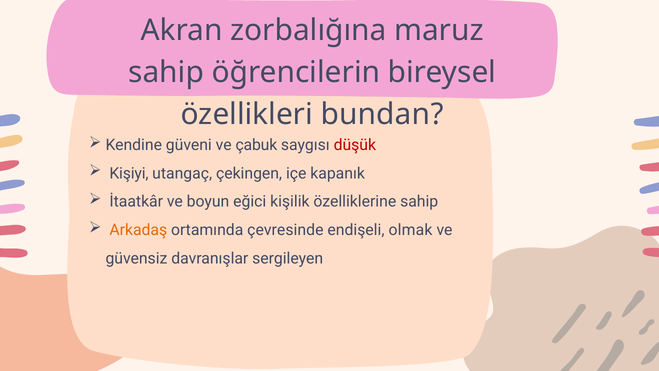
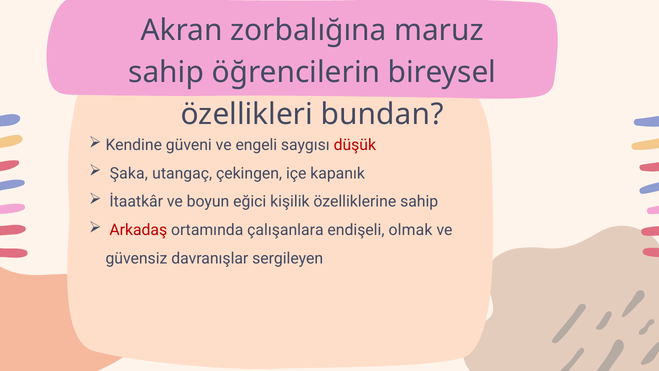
çabuk: çabuk -> engeli
Kişiyi: Kişiyi -> Şaka
Arkadaş colour: orange -> red
çevresinde: çevresinde -> çalışanlara
